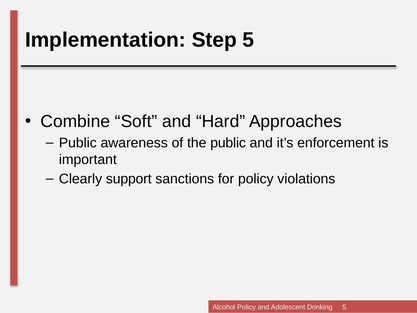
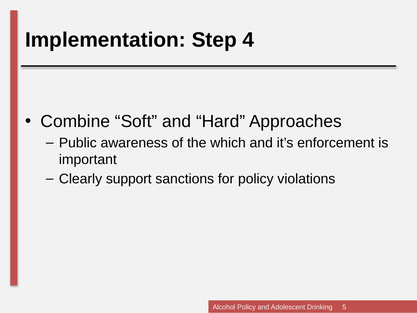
Step 5: 5 -> 4
the public: public -> which
